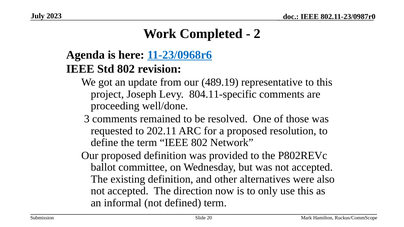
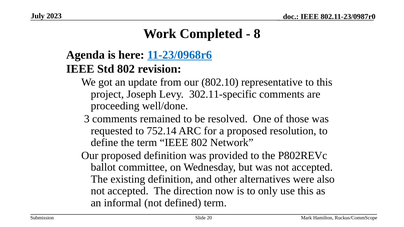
2: 2 -> 8
489.19: 489.19 -> 802.10
804.11-specific: 804.11-specific -> 302.11-specific
202.11: 202.11 -> 752.14
